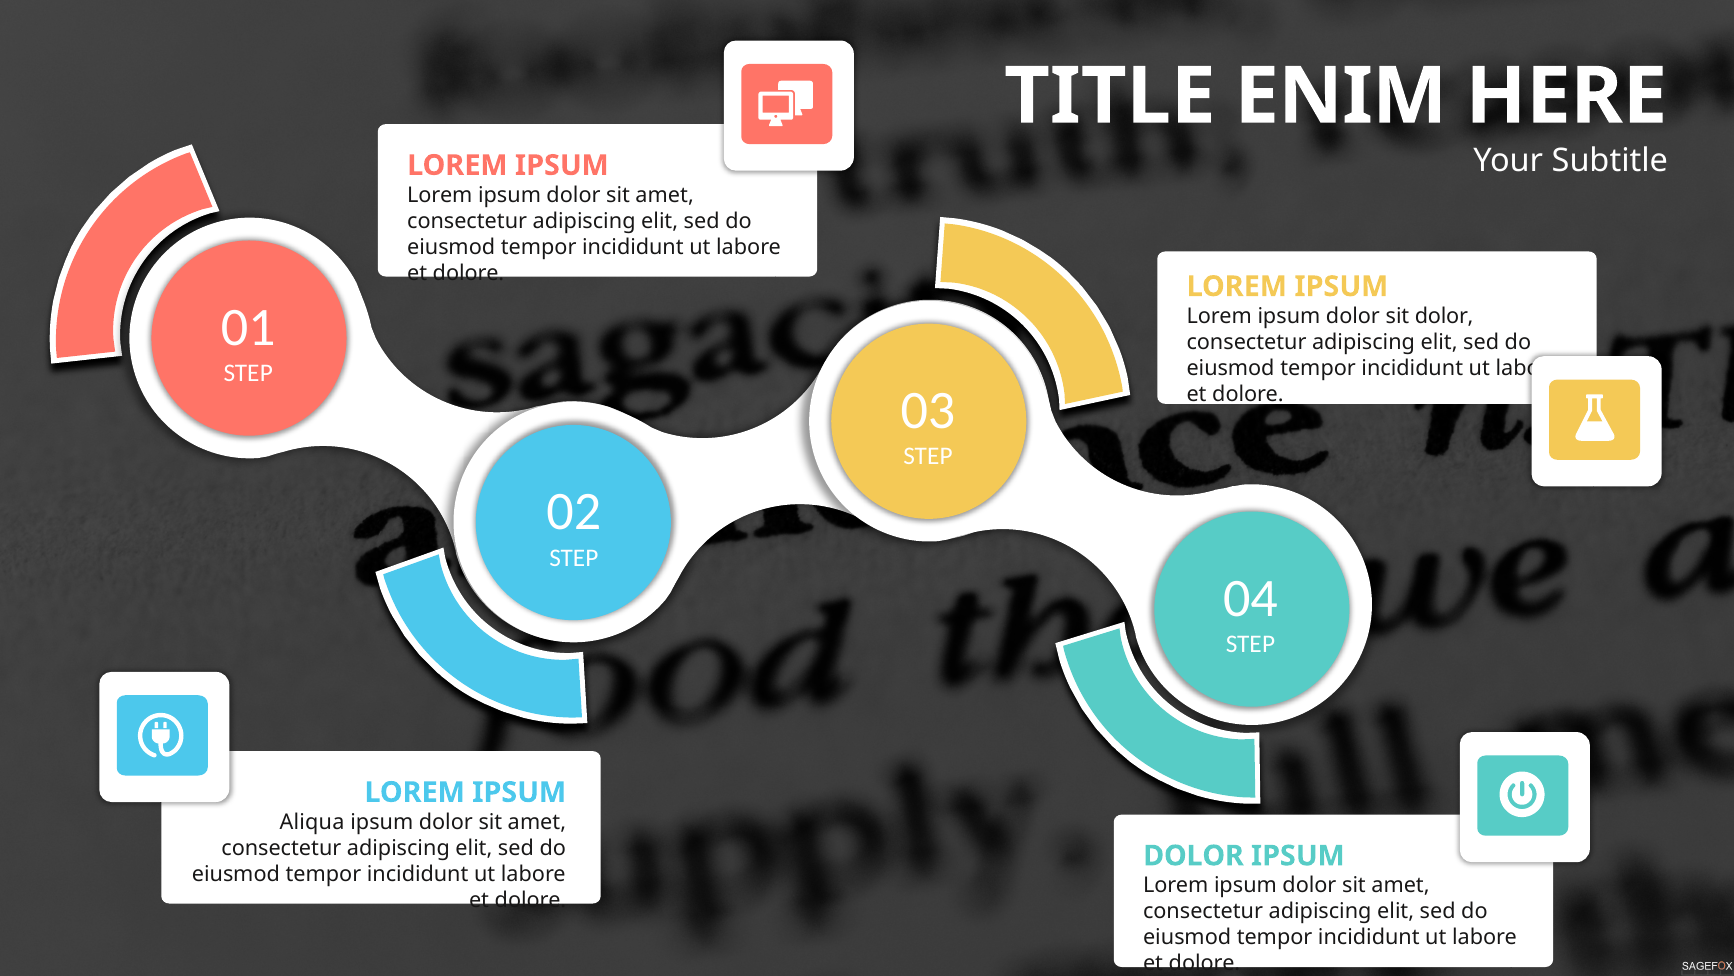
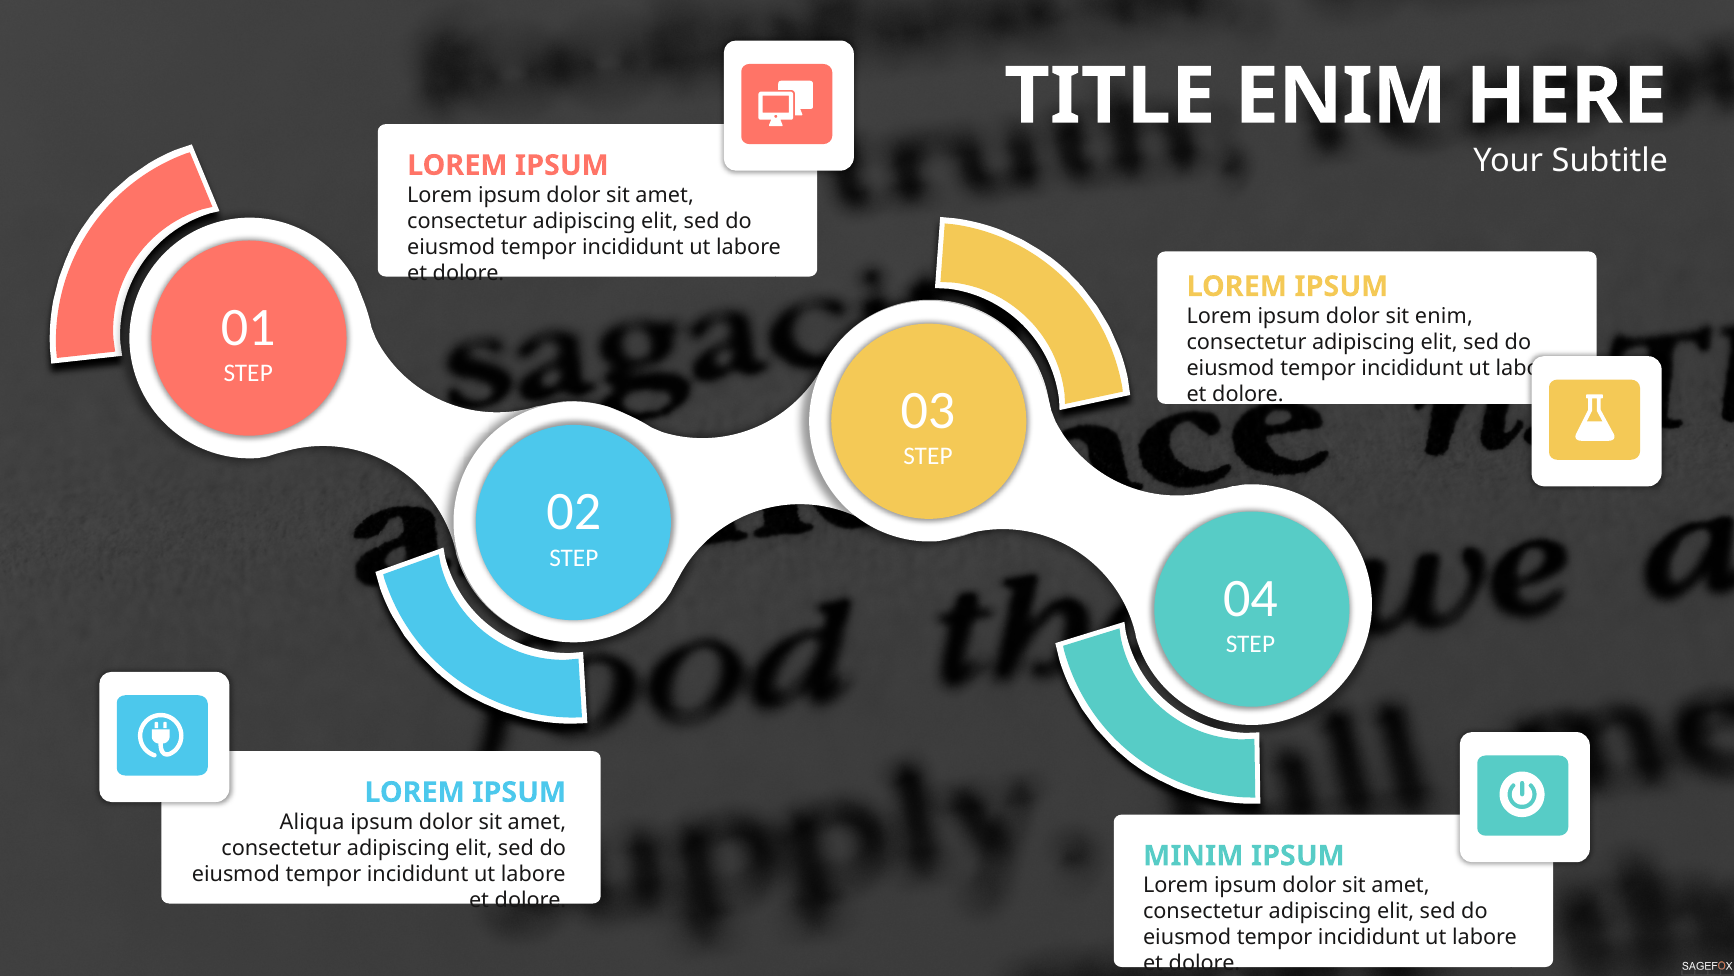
sit dolor: dolor -> enim
DOLOR at (1193, 855): DOLOR -> MINIM
